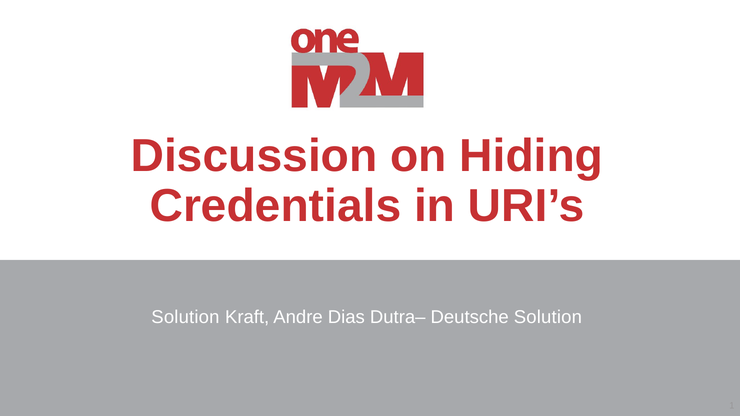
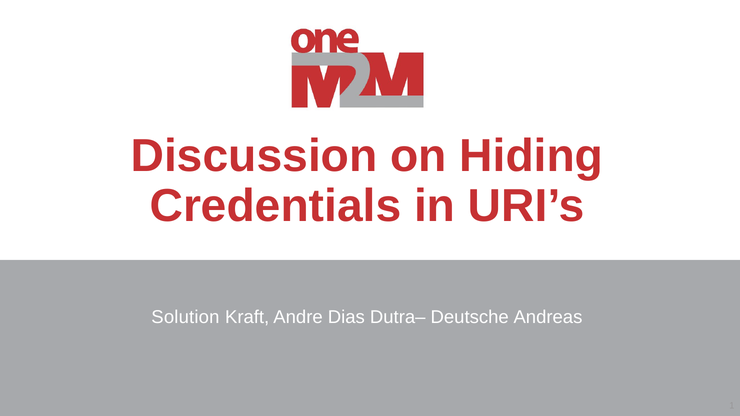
Deutsche Solution: Solution -> Andreas
